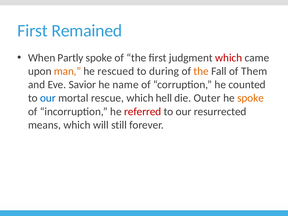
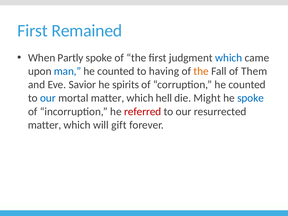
which at (229, 58) colour: red -> blue
man colour: orange -> blue
rescued at (116, 71): rescued -> counted
during: during -> having
name: name -> spirits
mortal rescue: rescue -> matter
Outer: Outer -> Might
spoke at (251, 98) colour: orange -> blue
means at (45, 125): means -> matter
still: still -> gift
